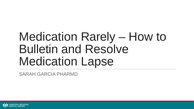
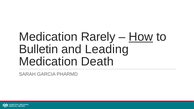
How underline: none -> present
Resolve: Resolve -> Leading
Lapse: Lapse -> Death
